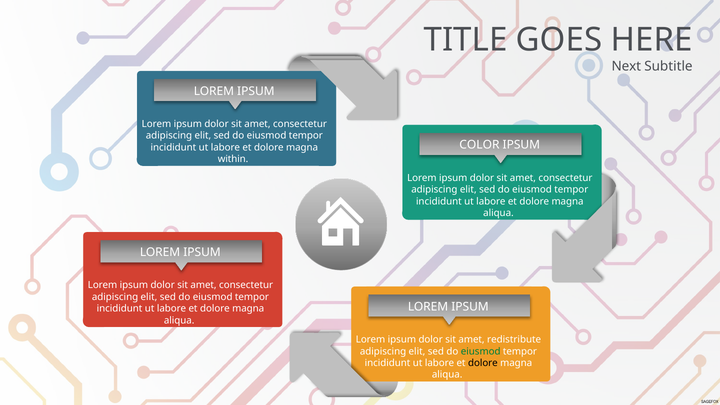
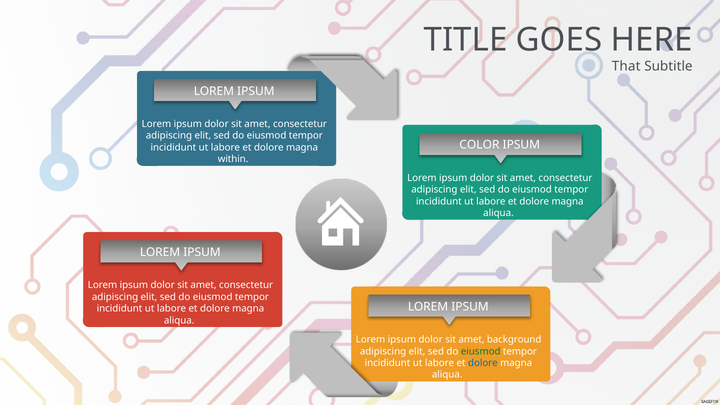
Next: Next -> That
redistribute: redistribute -> background
dolore at (483, 363) colour: black -> blue
